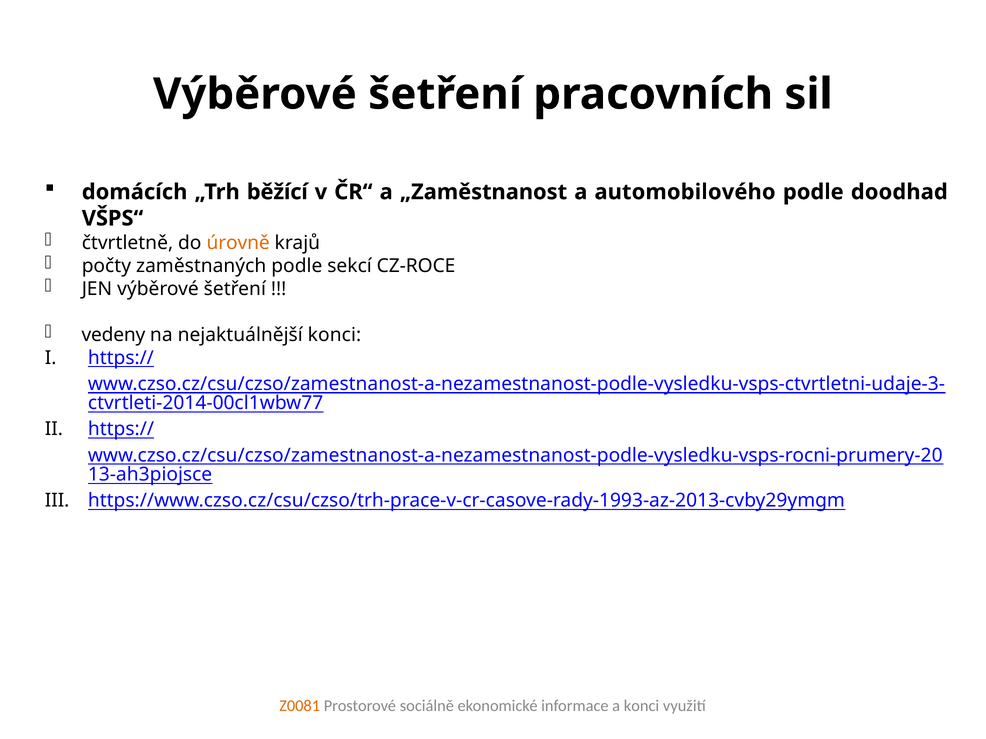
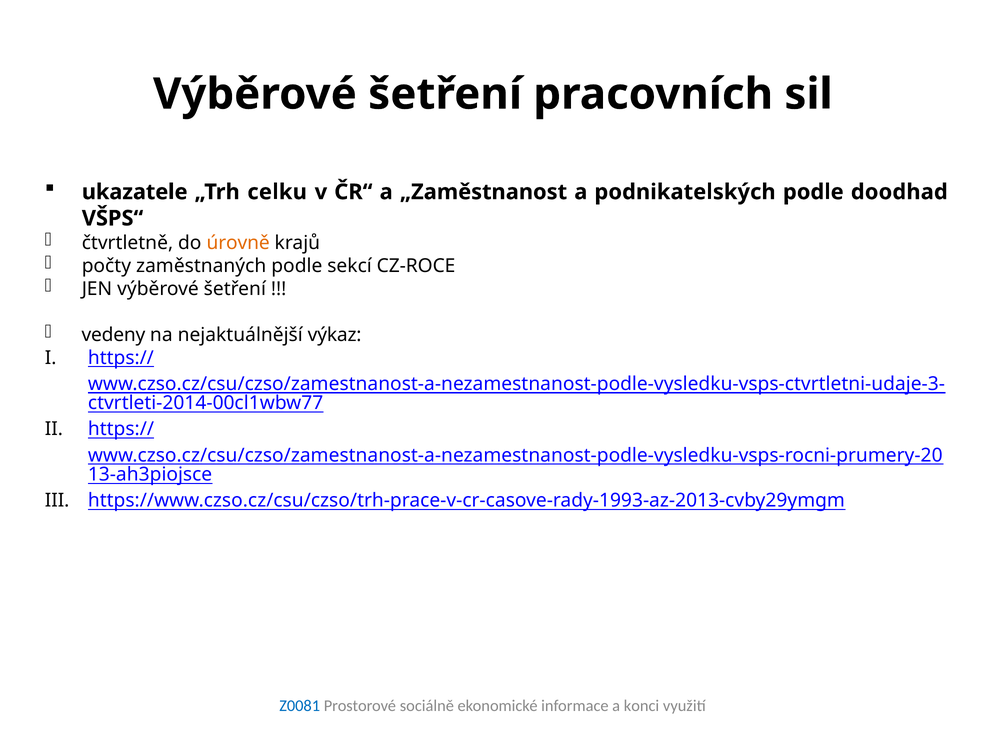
domácích: domácích -> ukazatele
běžící: běžící -> celku
automobilového: automobilového -> podnikatelských
nejaktuálnější konci: konci -> výkaz
Z0081 colour: orange -> blue
